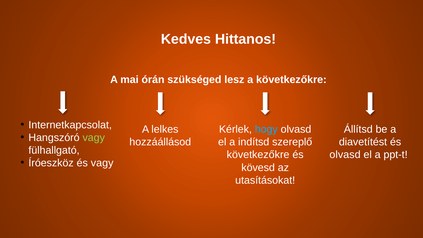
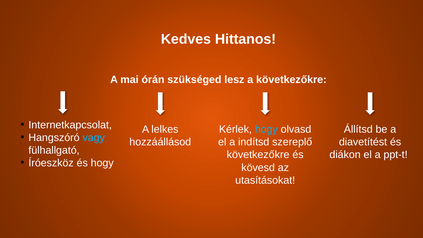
vagy at (94, 138) colour: light green -> light blue
olvasd at (345, 155): olvasd -> diákon
és vagy: vagy -> hogy
